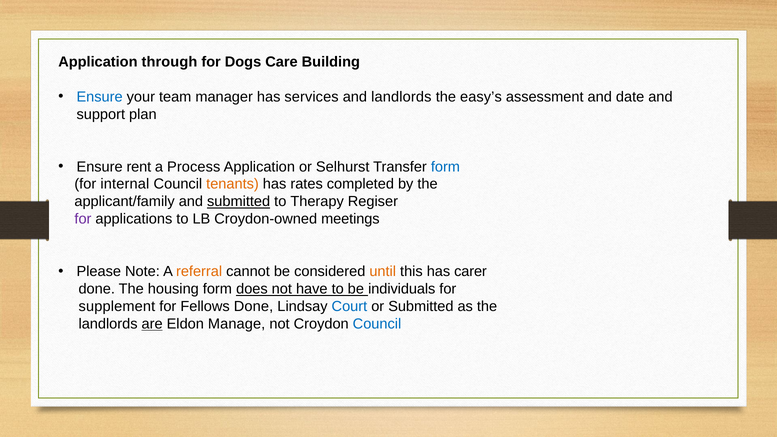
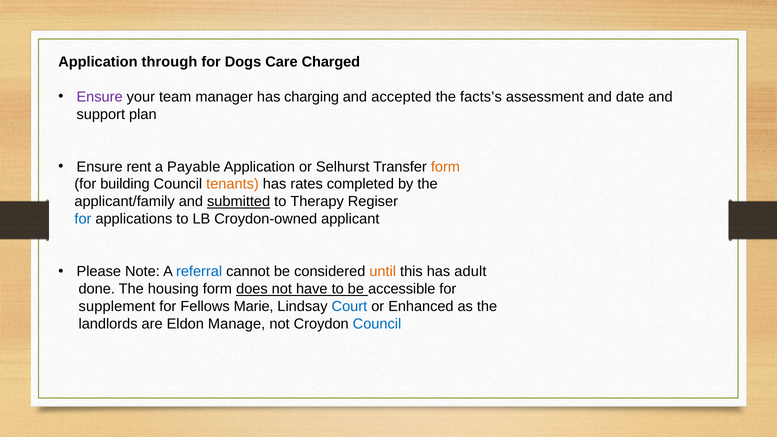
Building: Building -> Charged
Ensure at (100, 97) colour: blue -> purple
services: services -> charging
and landlords: landlords -> accepted
easy’s: easy’s -> facts’s
Process: Process -> Payable
form at (445, 167) colour: blue -> orange
internal: internal -> building
for at (83, 219) colour: purple -> blue
meetings: meetings -> applicant
referral colour: orange -> blue
carer: carer -> adult
individuals: individuals -> accessible
Fellows Done: Done -> Marie
or Submitted: Submitted -> Enhanced
are underline: present -> none
